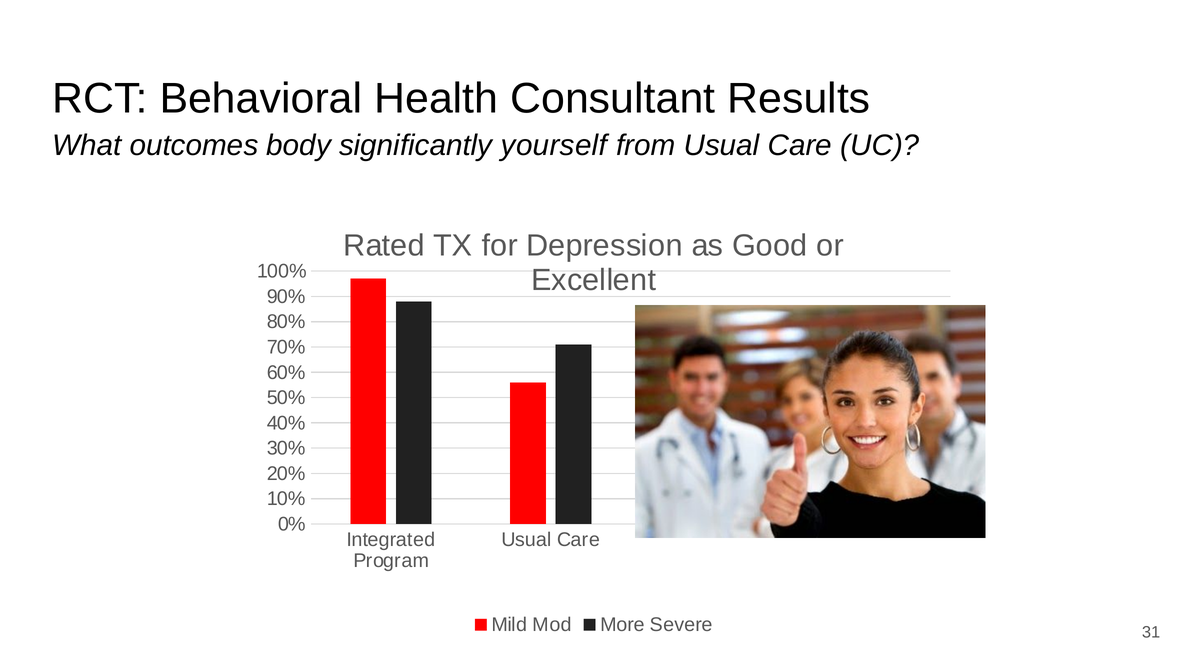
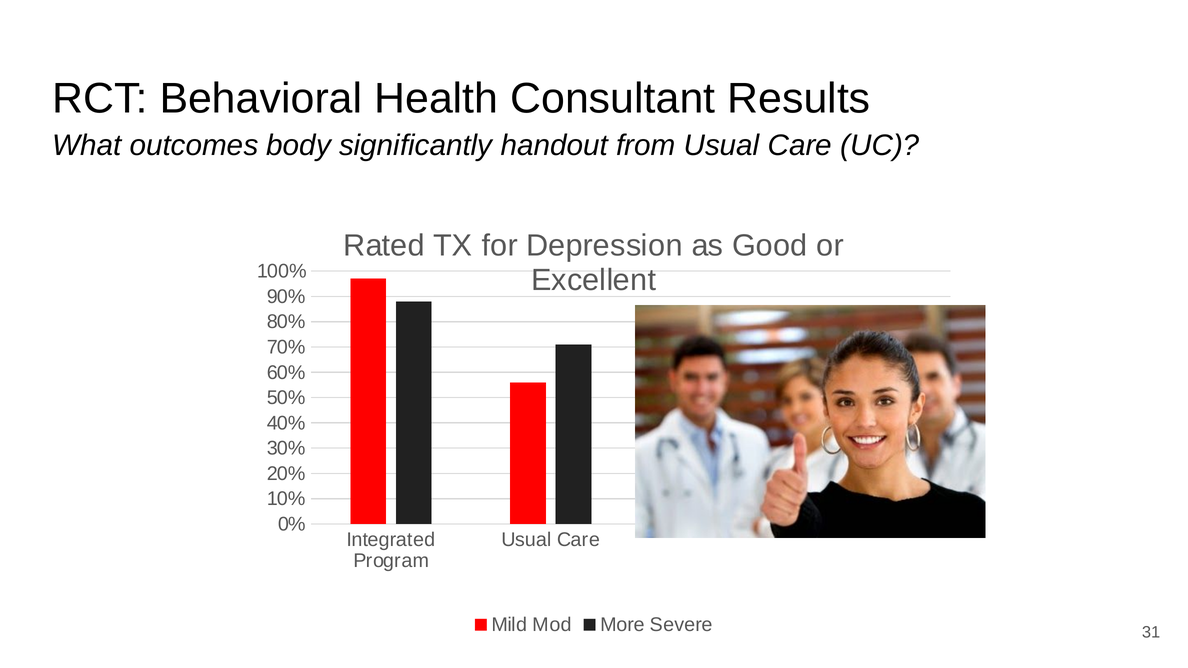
yourself: yourself -> handout
